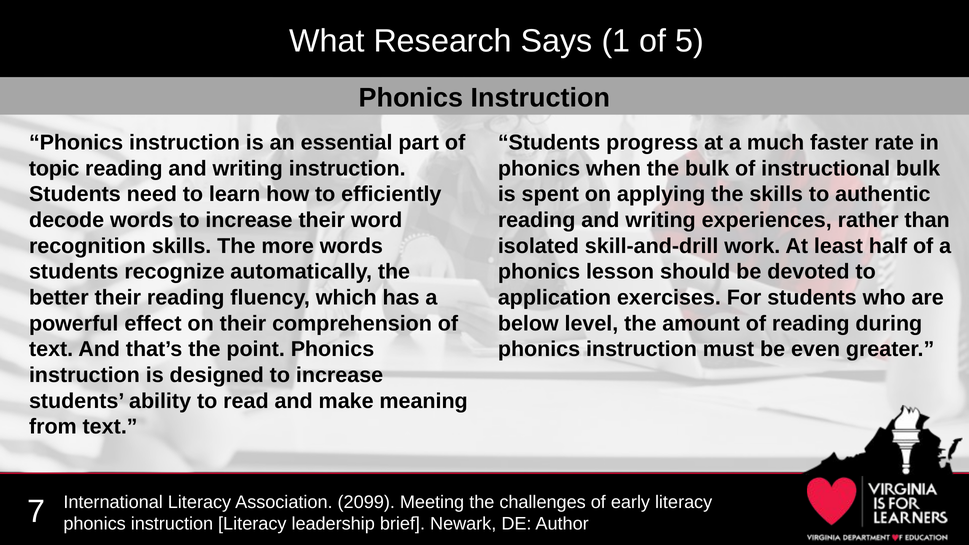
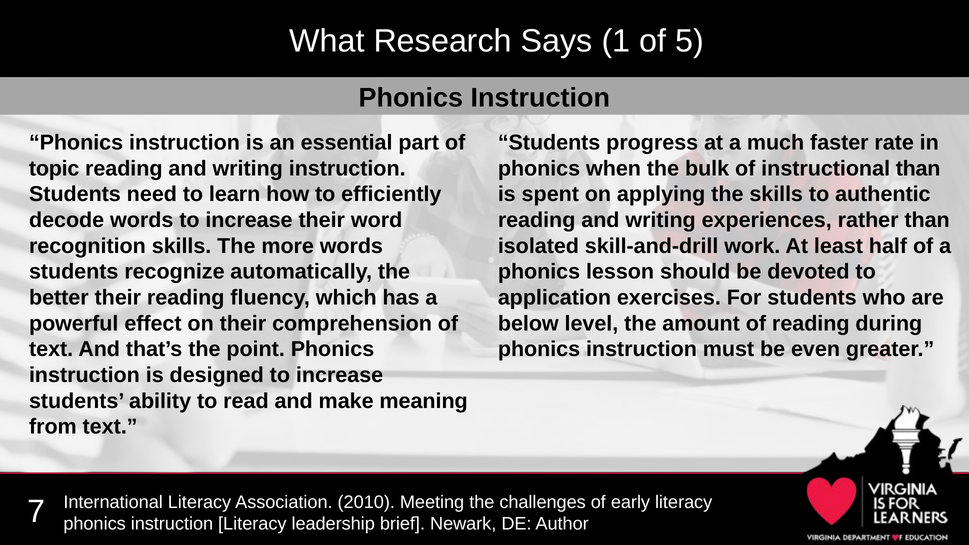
instructional bulk: bulk -> than
2099: 2099 -> 2010
